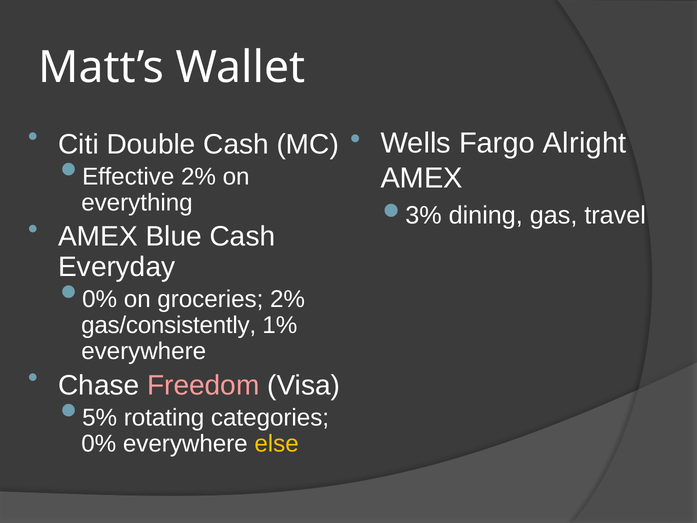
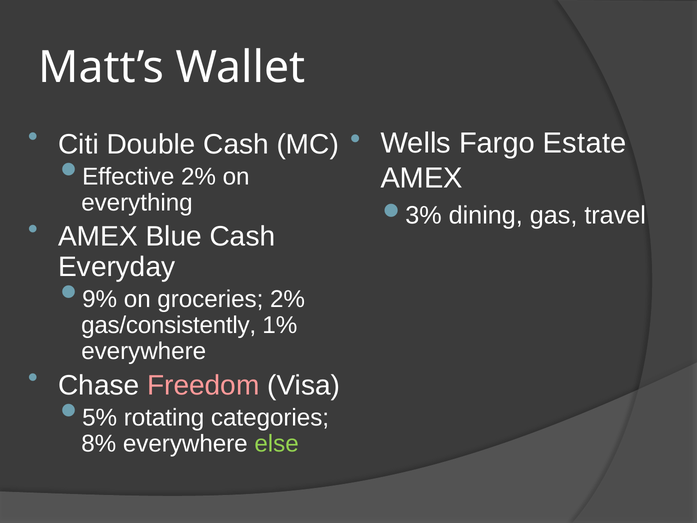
Alright: Alright -> Estate
0% at (100, 299): 0% -> 9%
0% at (99, 444): 0% -> 8%
else colour: yellow -> light green
